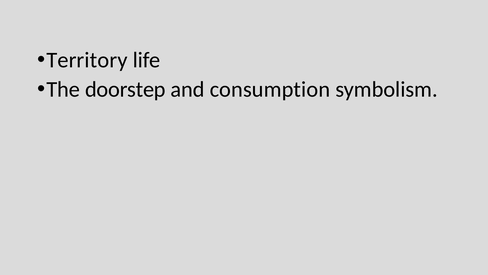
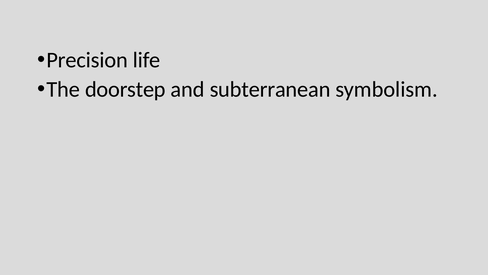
Territory: Territory -> Precision
consumption: consumption -> subterranean
